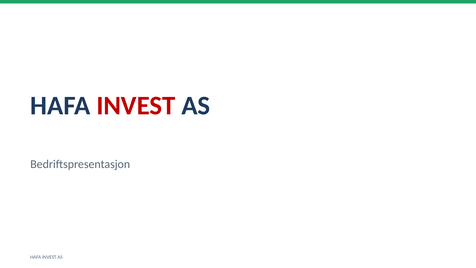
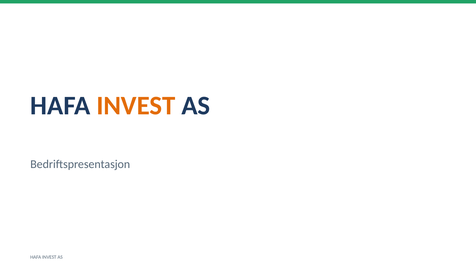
INVEST at (136, 106) colour: red -> orange
